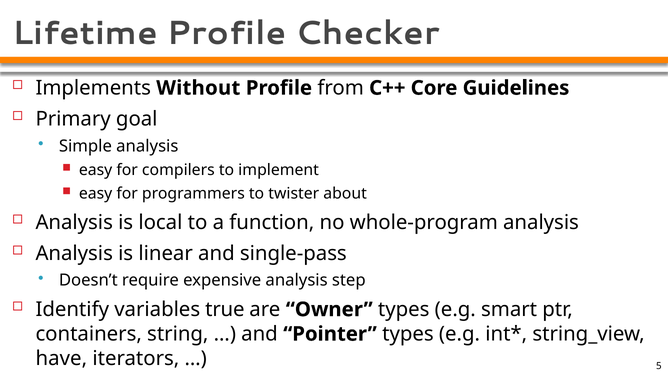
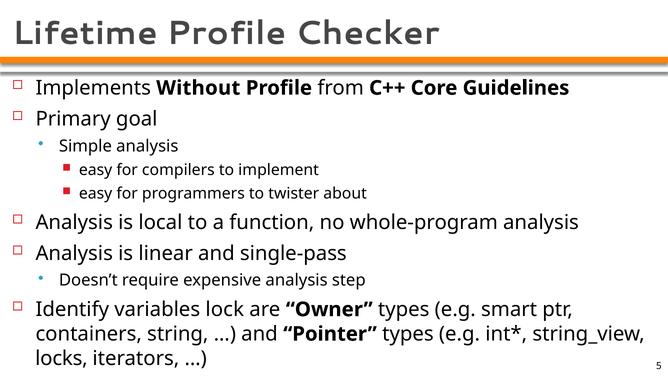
true: true -> lock
have: have -> locks
